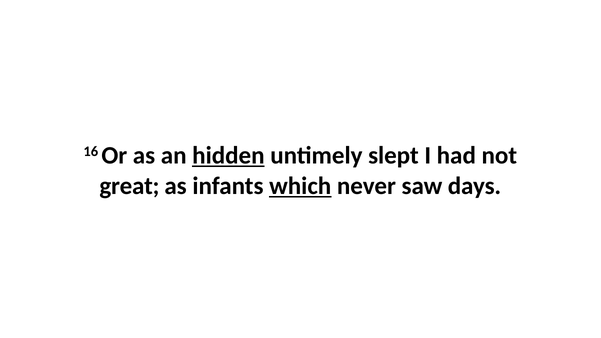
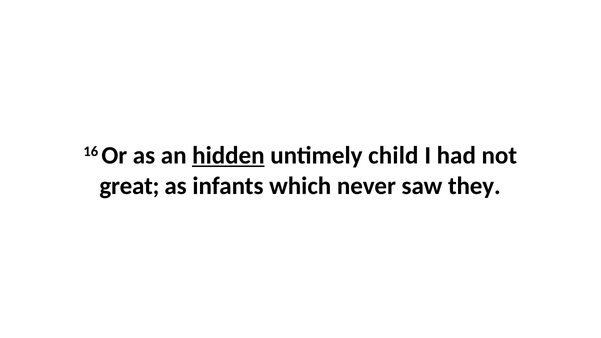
slept: slept -> child
which underline: present -> none
days: days -> they
